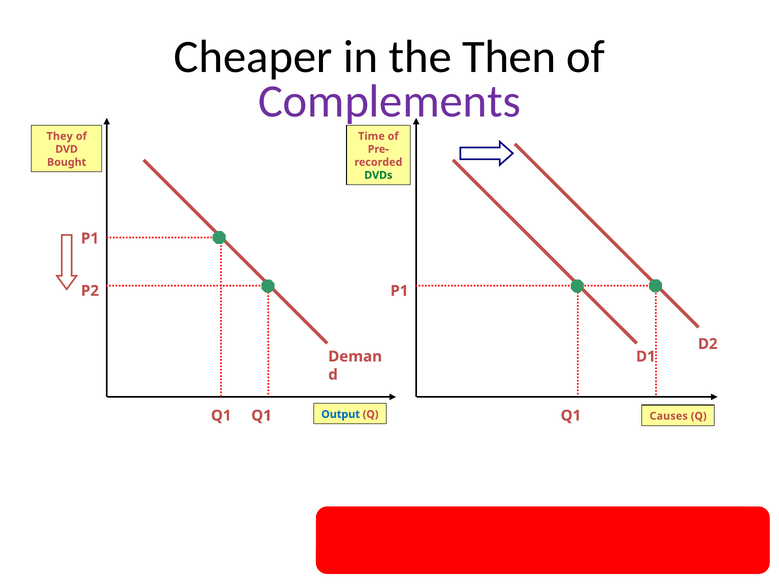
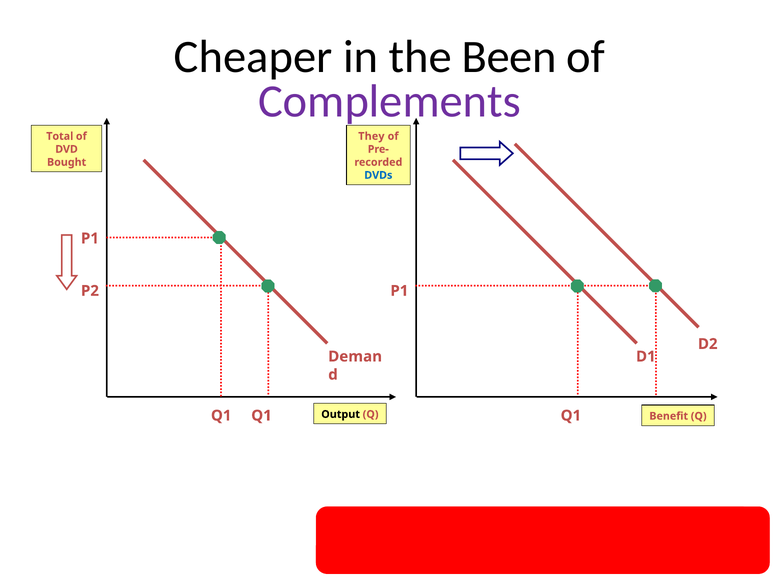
Then: Then -> Been
They: They -> Total
Time: Time -> They
DVDs colour: green -> blue
Output colour: blue -> black
Causes: Causes -> Benefit
